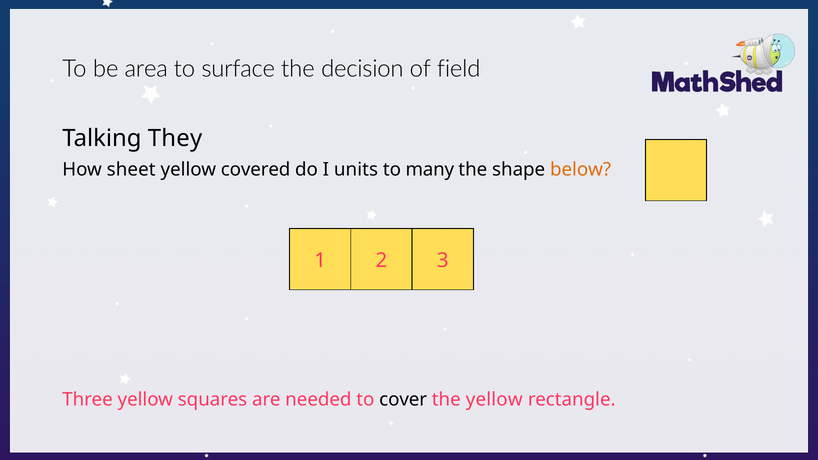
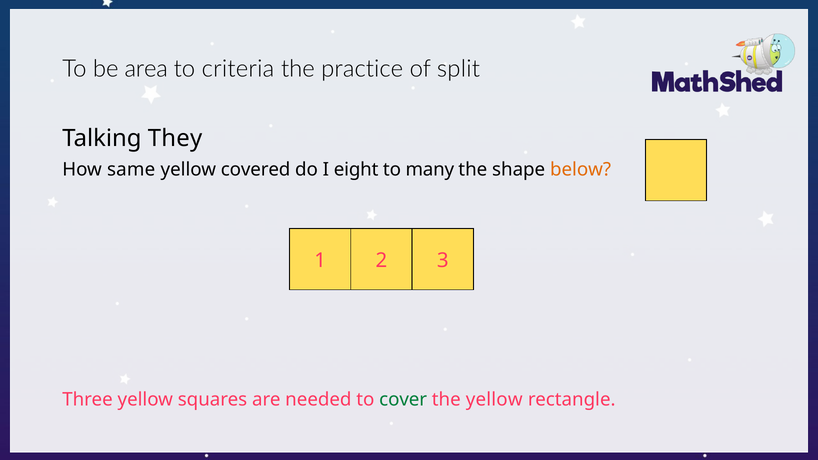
surface: surface -> criteria
decision: decision -> practice
field: field -> split
sheet: sheet -> same
units: units -> eight
cover colour: black -> green
